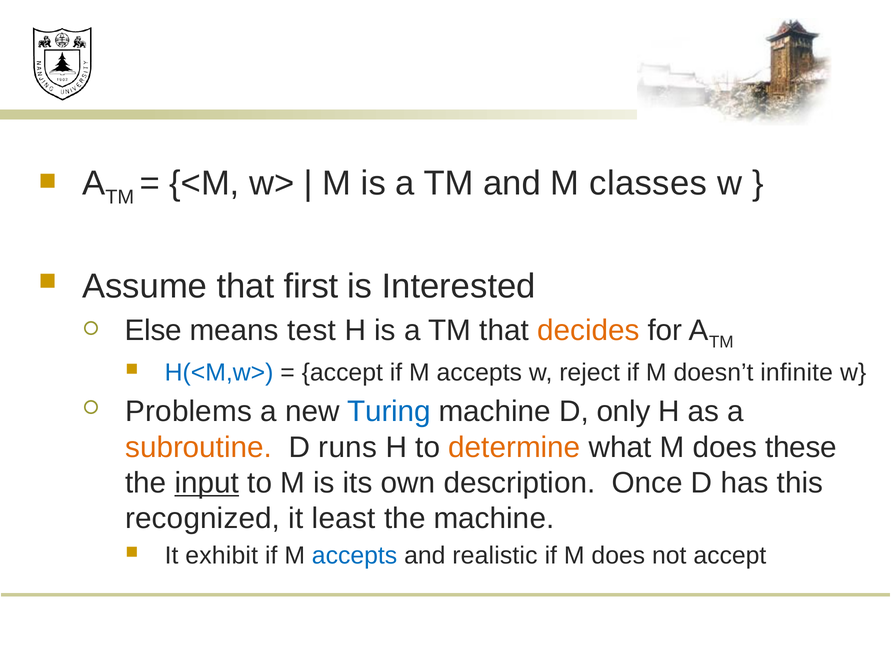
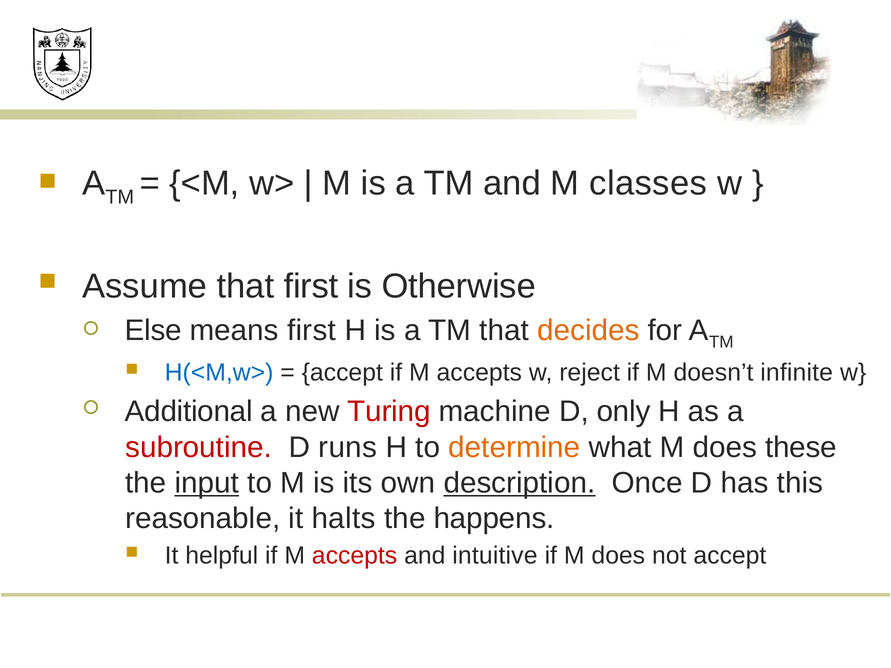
Interested: Interested -> Otherwise
means test: test -> first
Problems: Problems -> Additional
Turing colour: blue -> red
subroutine colour: orange -> red
description underline: none -> present
recognized: recognized -> reasonable
least: least -> halts
the machine: machine -> happens
exhibit: exhibit -> helpful
accepts at (355, 556) colour: blue -> red
realistic: realistic -> intuitive
